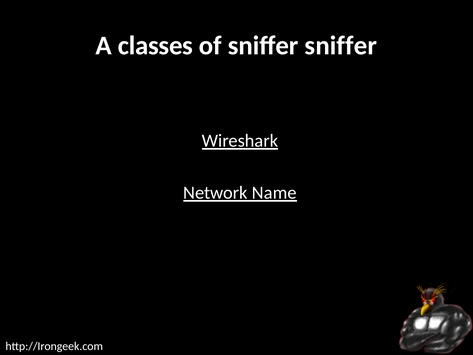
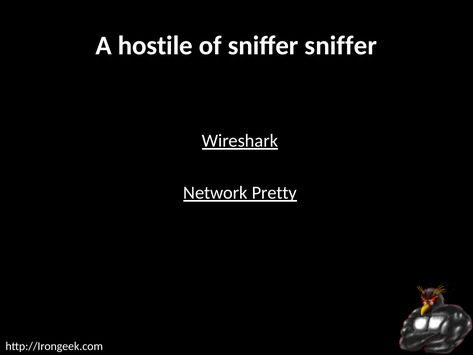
classes: classes -> hostile
Name: Name -> Pretty
